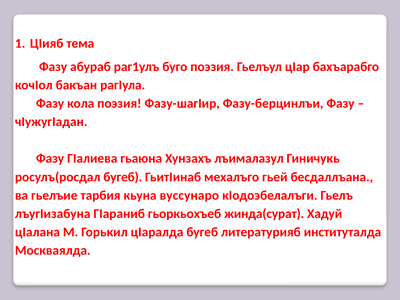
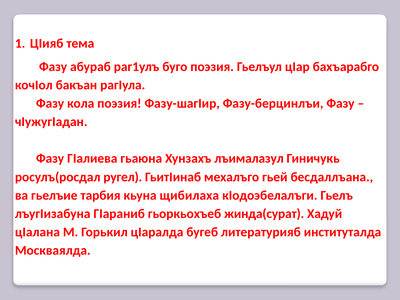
росулъ(росдал бугеб: бугеб -> ругел
вуссунаро: вуссунаро -> щибилаха
